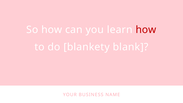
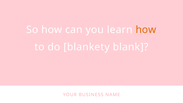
how at (146, 30) colour: red -> orange
